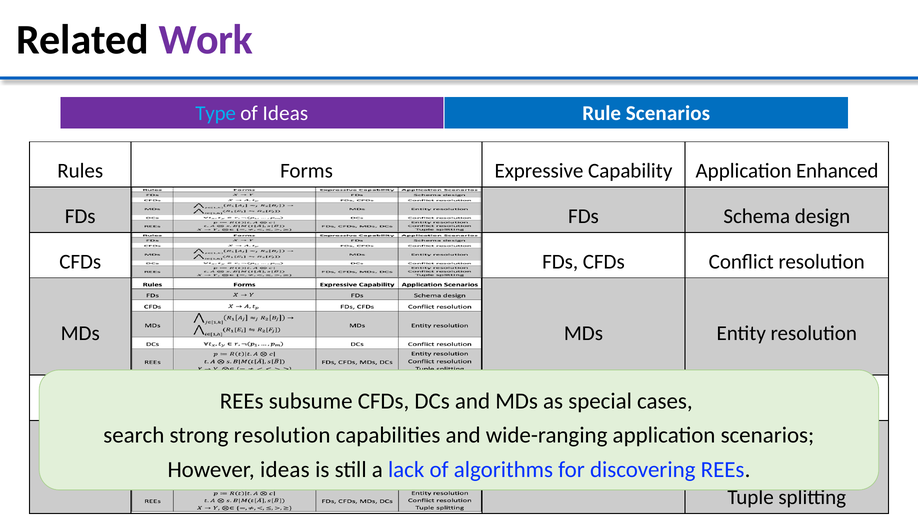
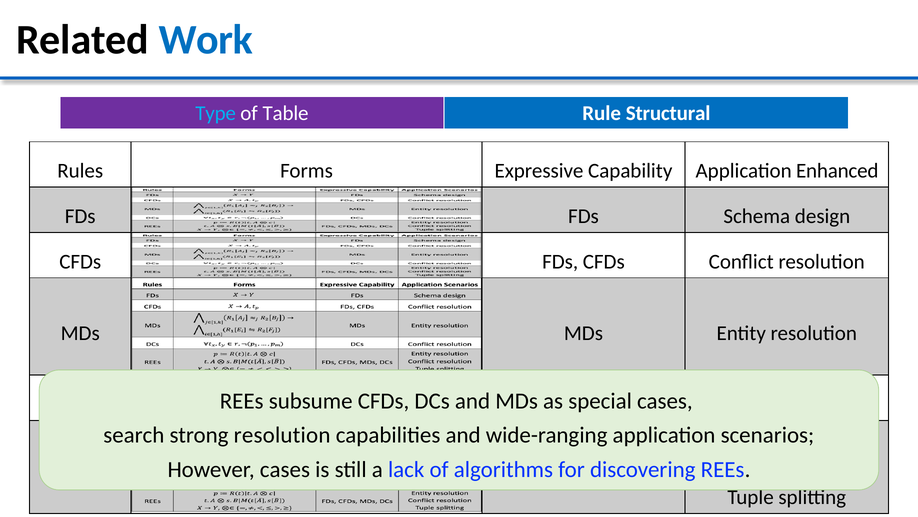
Work colour: purple -> blue
of Ideas: Ideas -> Table
Rule Scenarios: Scenarios -> Structural
However ideas: ideas -> cases
